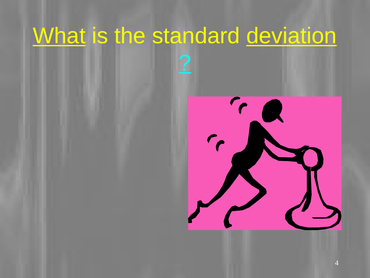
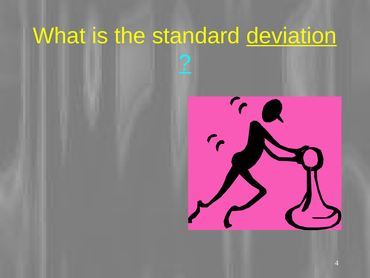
What underline: present -> none
